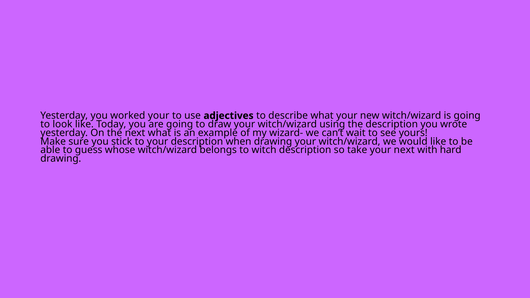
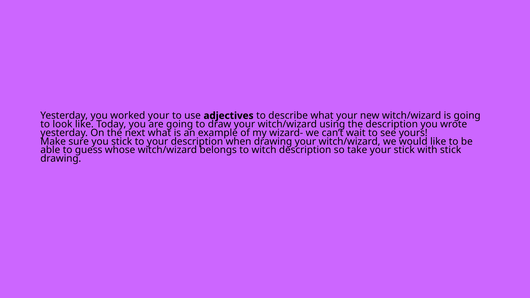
your next: next -> stick
with hard: hard -> stick
